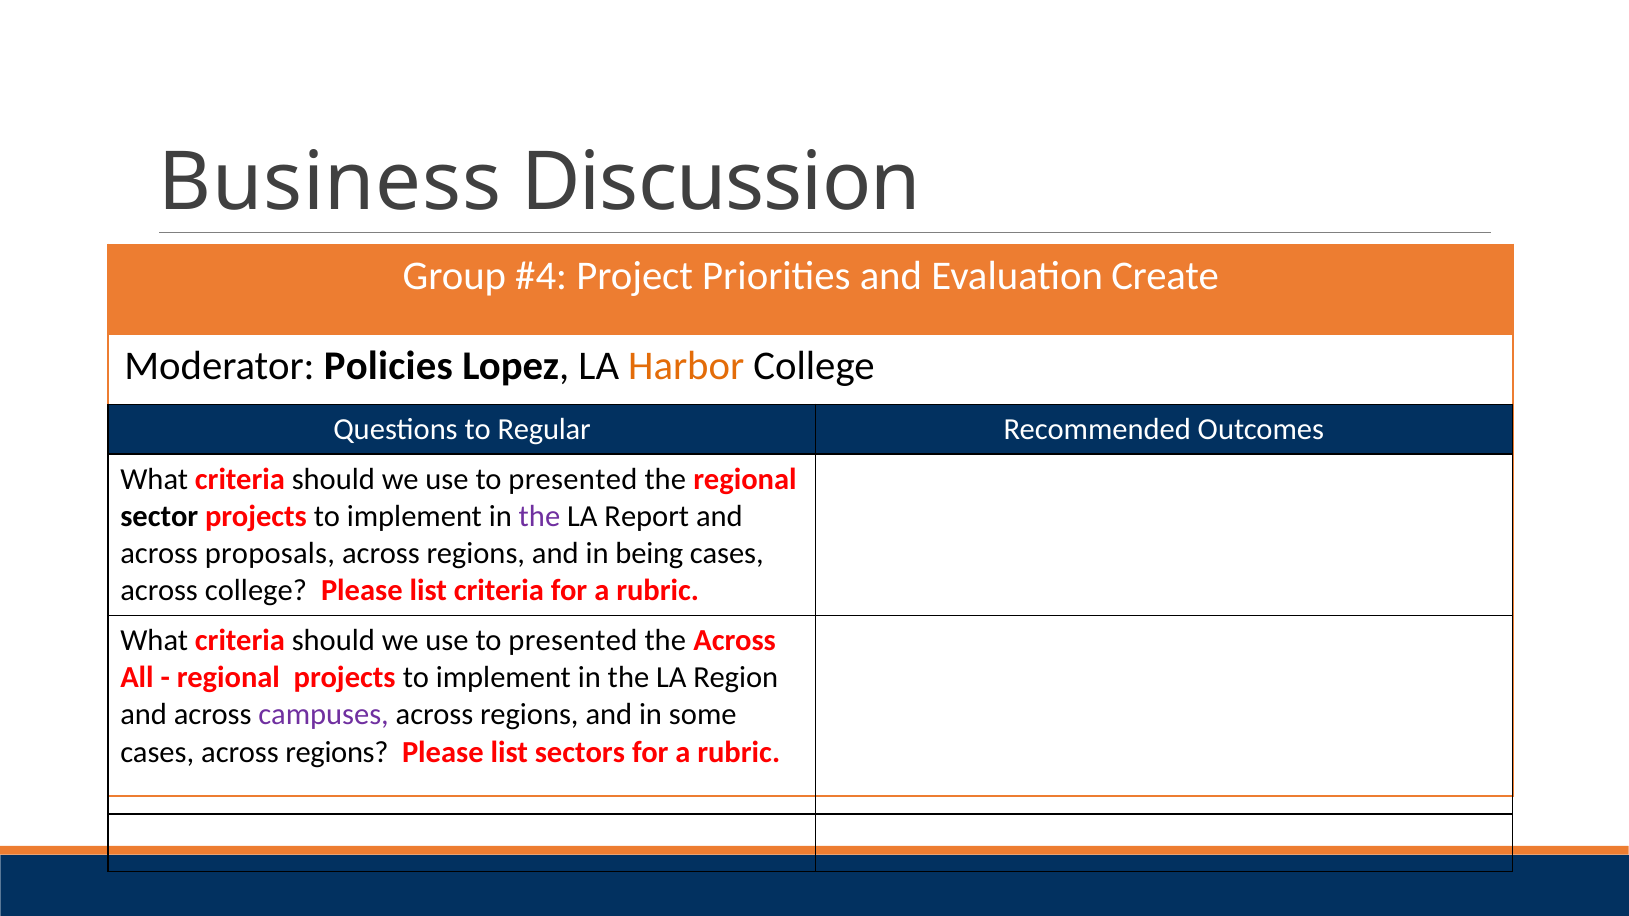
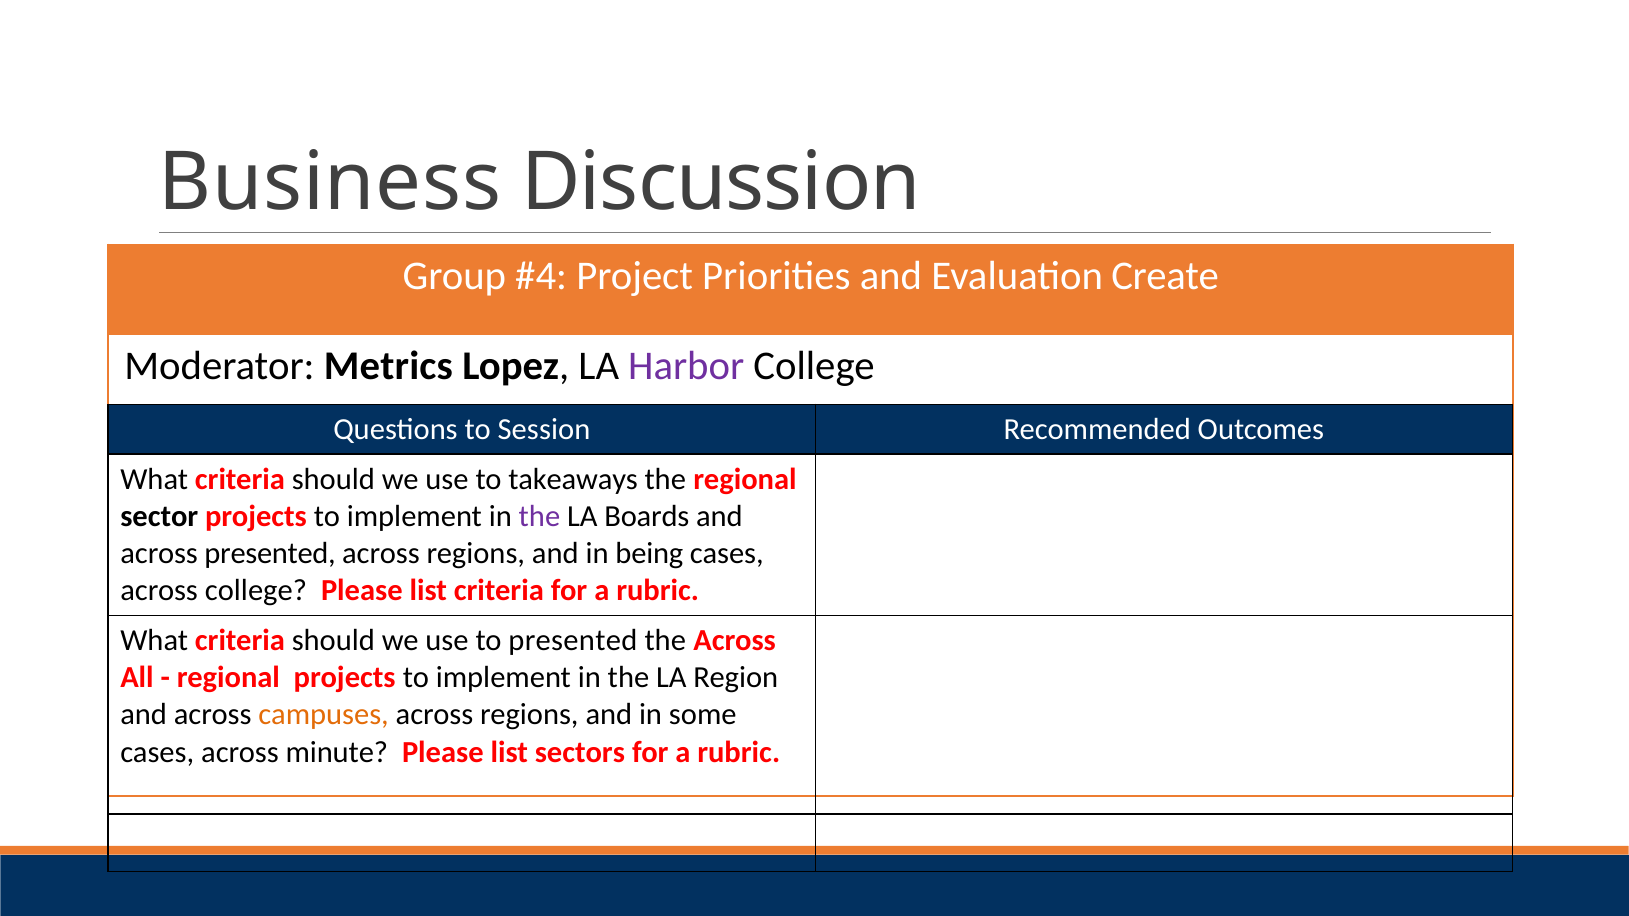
Policies: Policies -> Metrics
Harbor colour: orange -> purple
Regular: Regular -> Session
presented at (573, 479): presented -> takeaways
Report: Report -> Boards
across proposals: proposals -> presented
campuses colour: purple -> orange
cases across regions: regions -> minute
